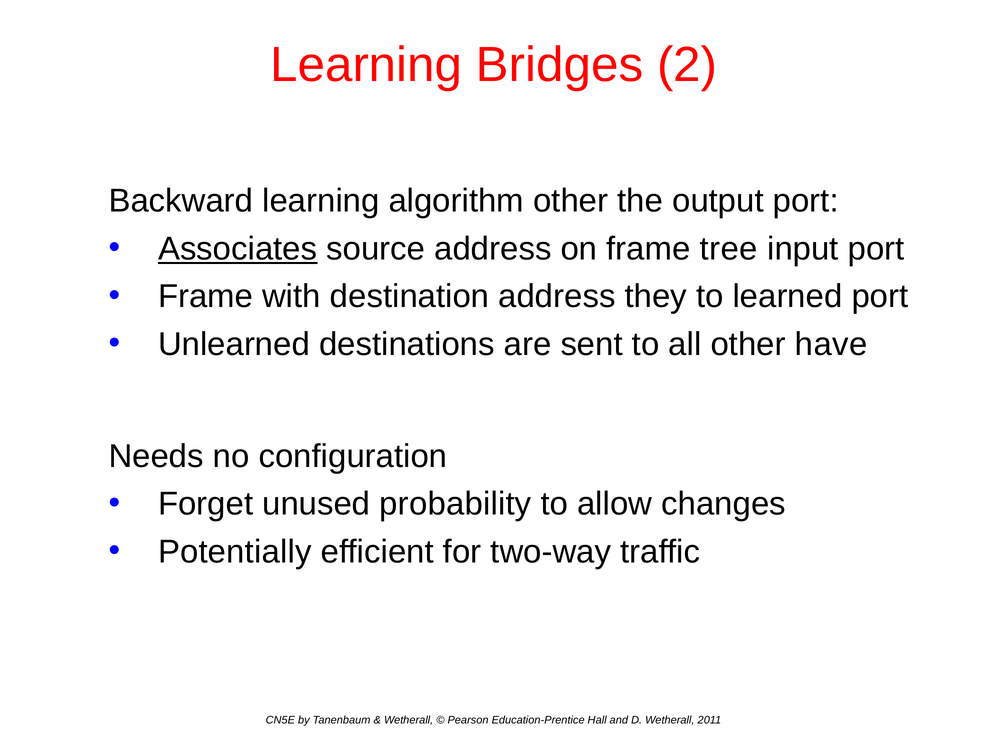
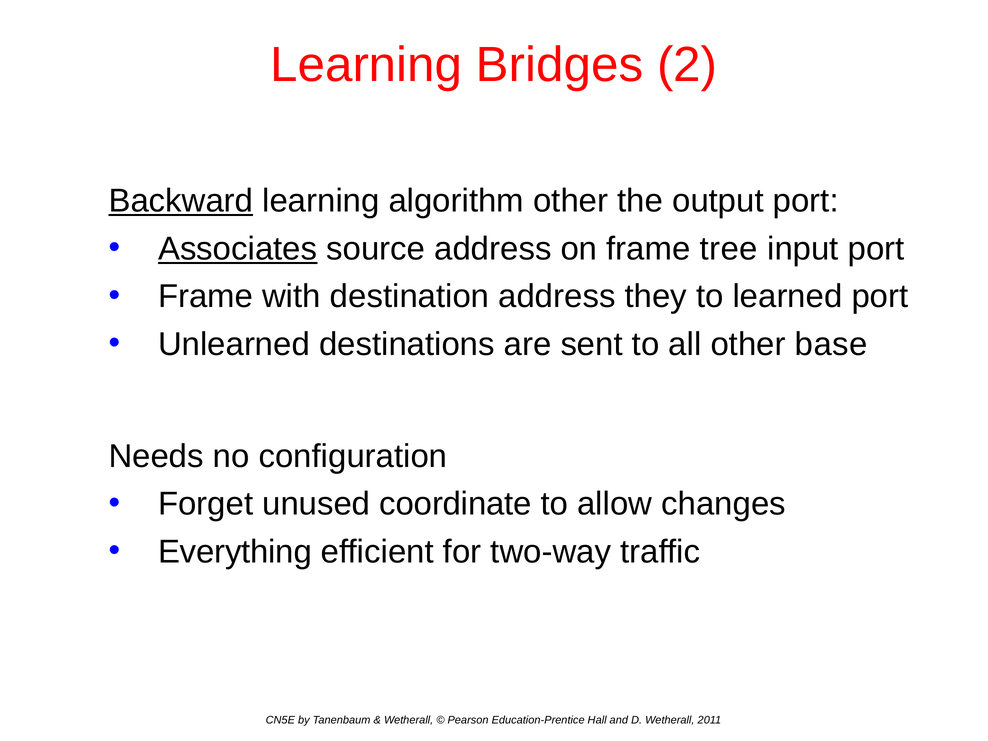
Backward underline: none -> present
have: have -> base
probability: probability -> coordinate
Potentially: Potentially -> Everything
